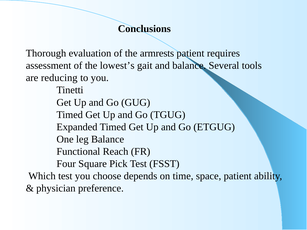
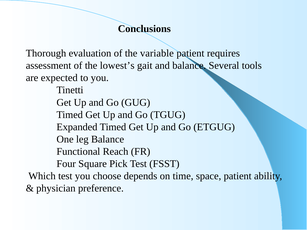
armrests: armrests -> variable
reducing: reducing -> expected
